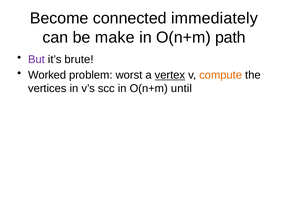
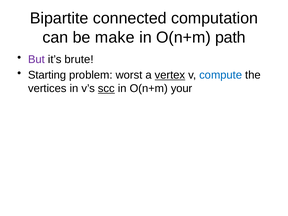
Become: Become -> Bipartite
immediately: immediately -> computation
Worked: Worked -> Starting
compute colour: orange -> blue
scc underline: none -> present
until: until -> your
